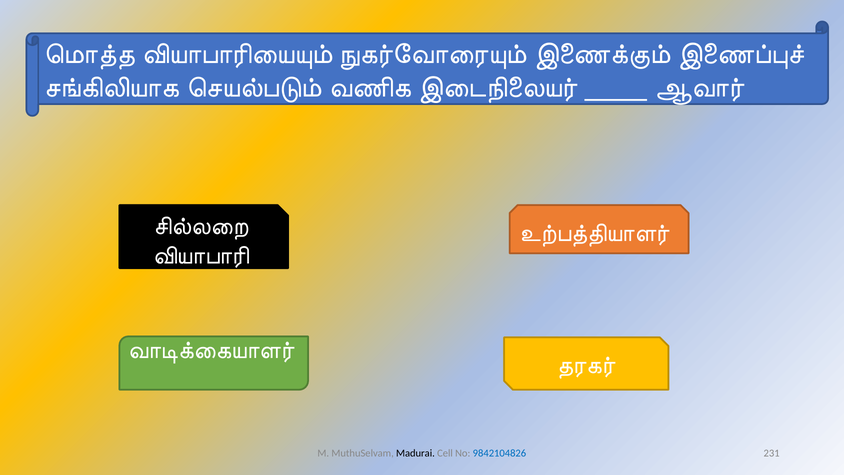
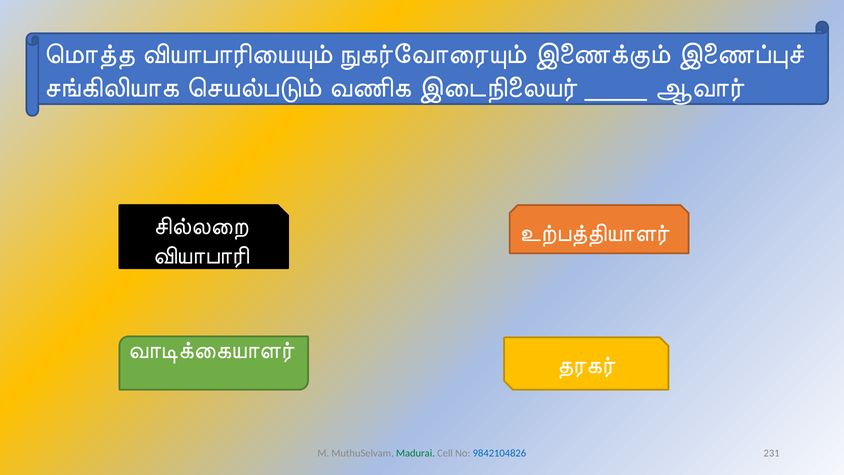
Madurai colour: black -> green
